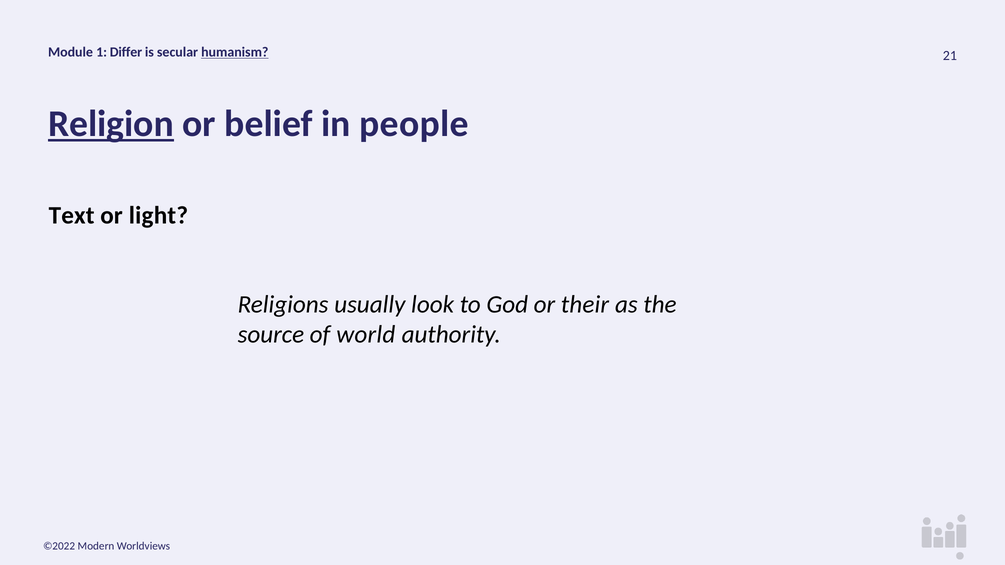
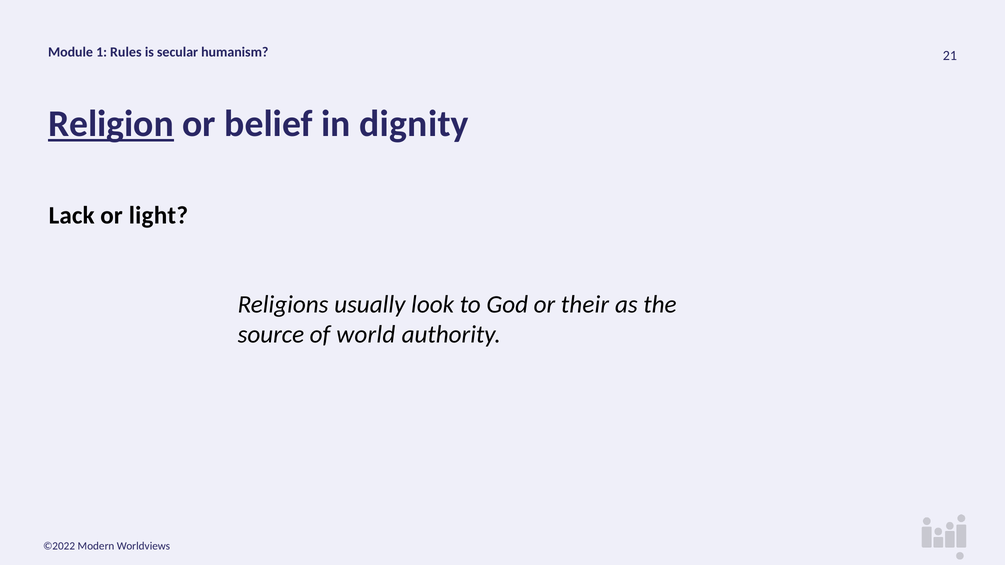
Differ: Differ -> Rules
humanism underline: present -> none
people: people -> dignity
Text: Text -> Lack
